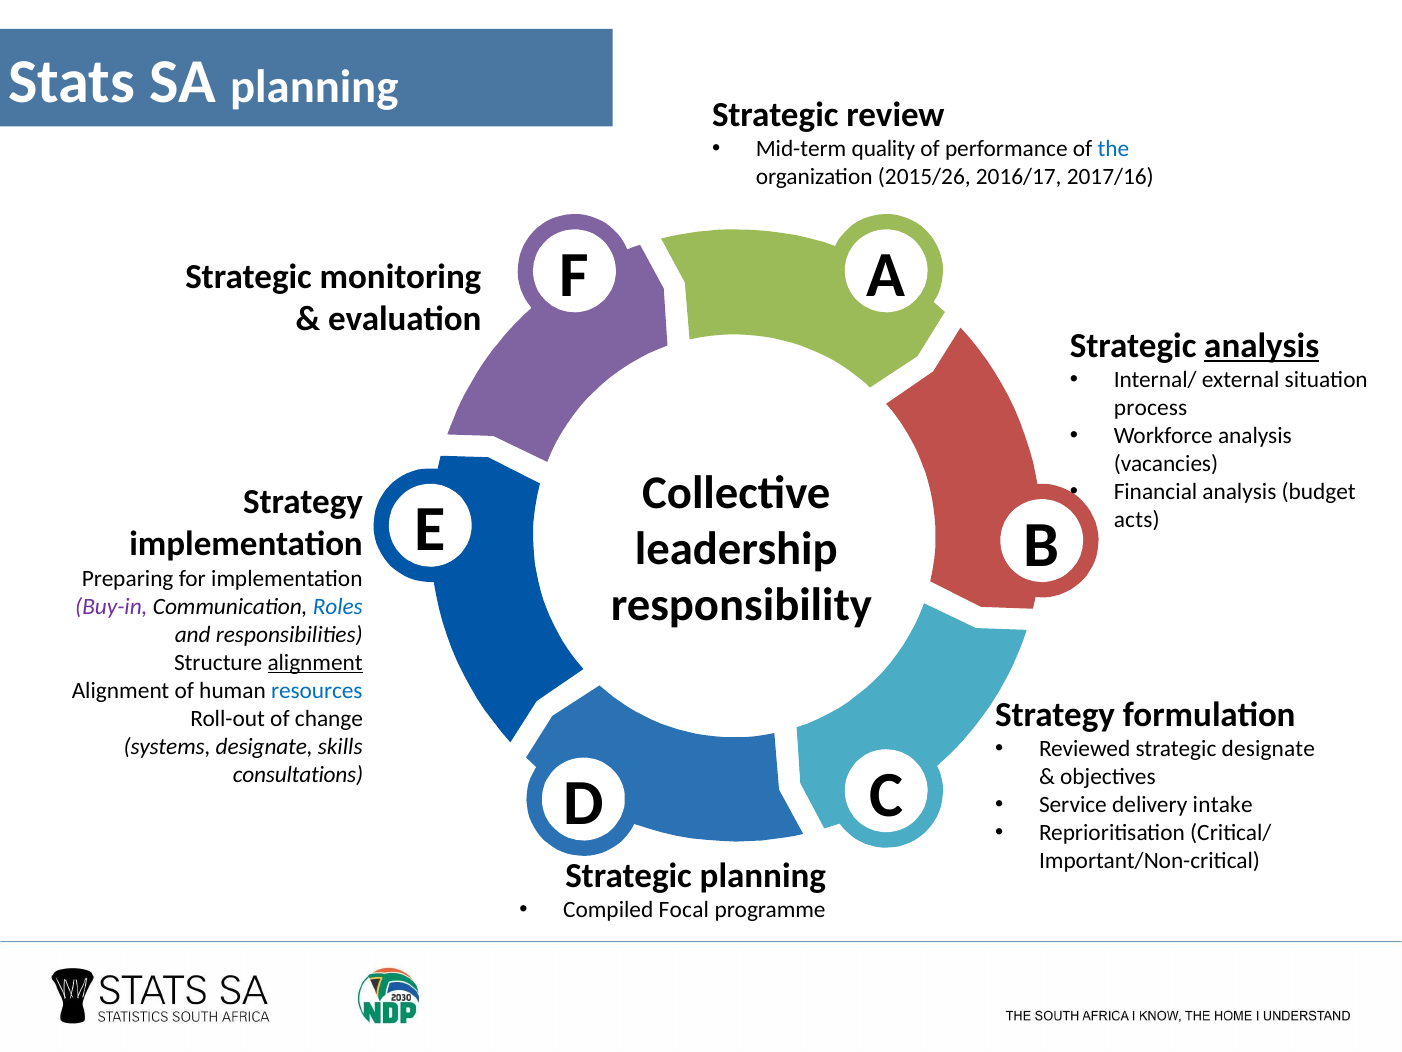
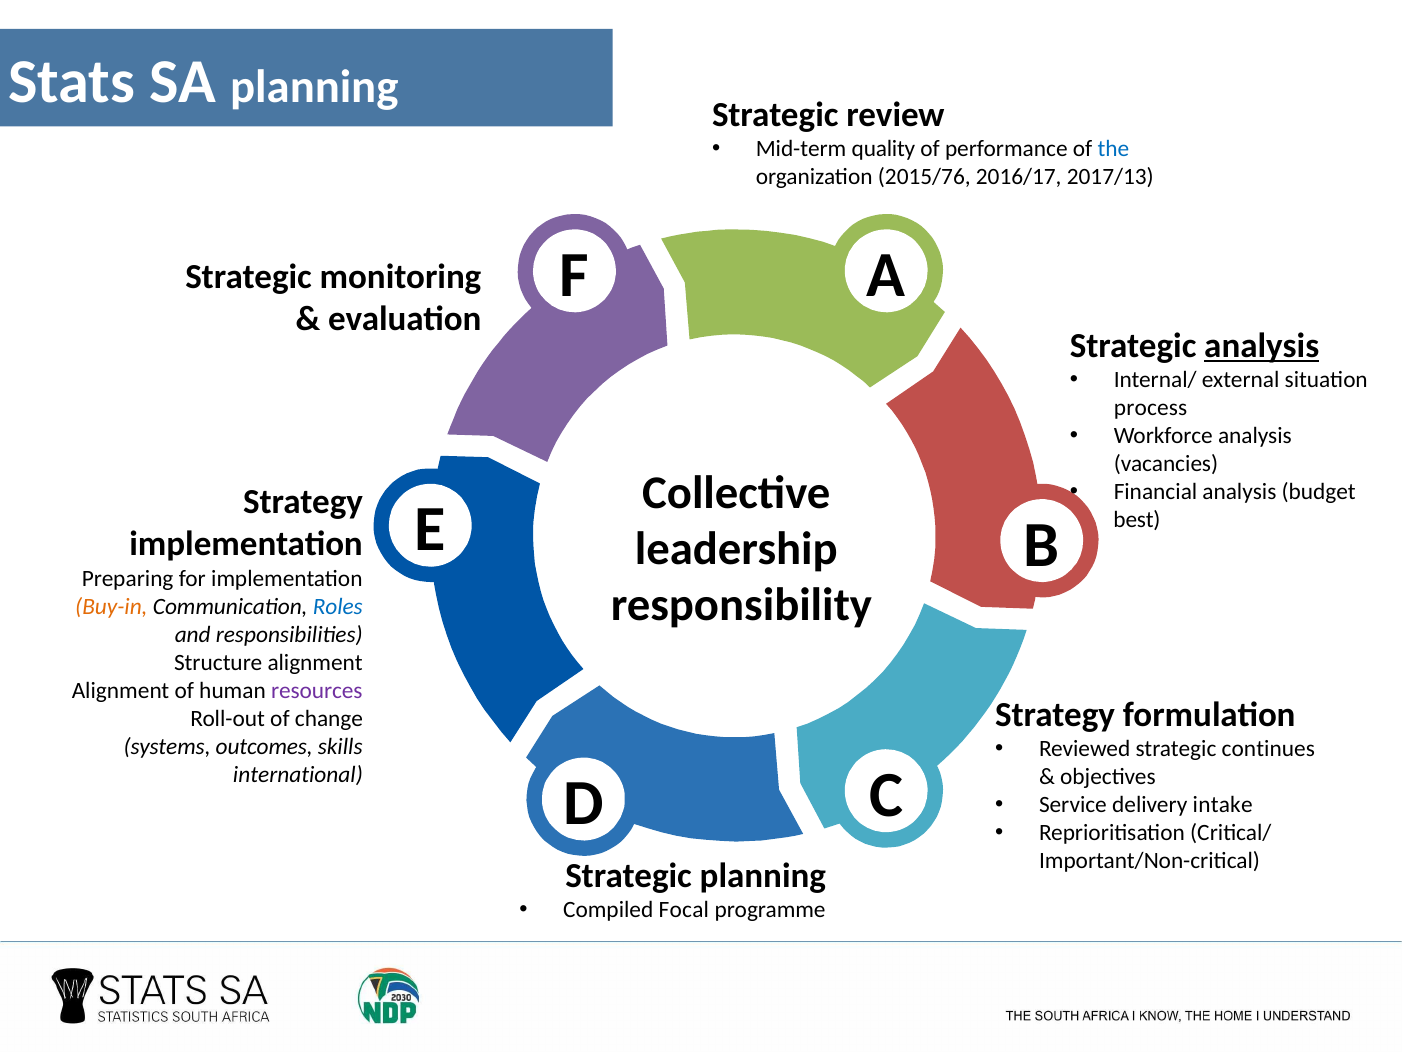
2015/26: 2015/26 -> 2015/76
2017/16: 2017/16 -> 2017/13
acts: acts -> best
Buy-in colour: purple -> orange
alignment at (315, 662) underline: present -> none
resources colour: blue -> purple
strategic designate: designate -> continues
systems designate: designate -> outcomes
consultations: consultations -> international
